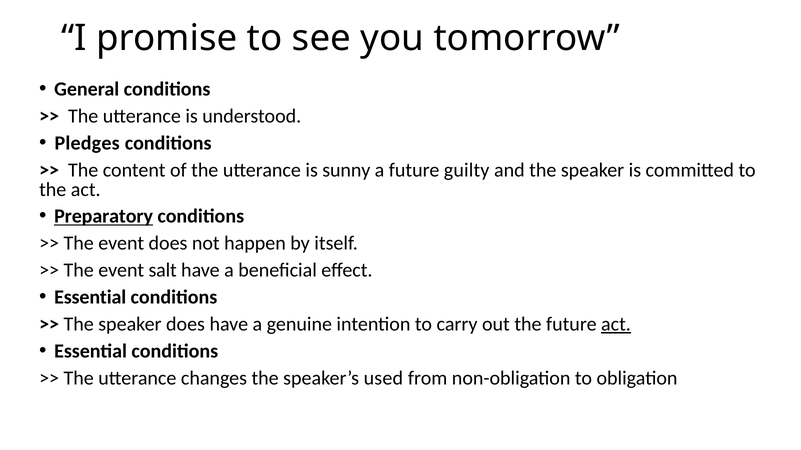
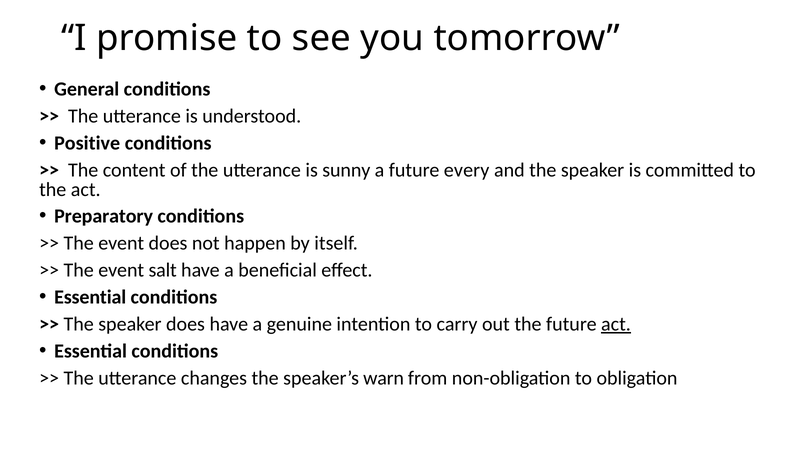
Pledges: Pledges -> Positive
guilty: guilty -> every
Preparatory underline: present -> none
used: used -> warn
